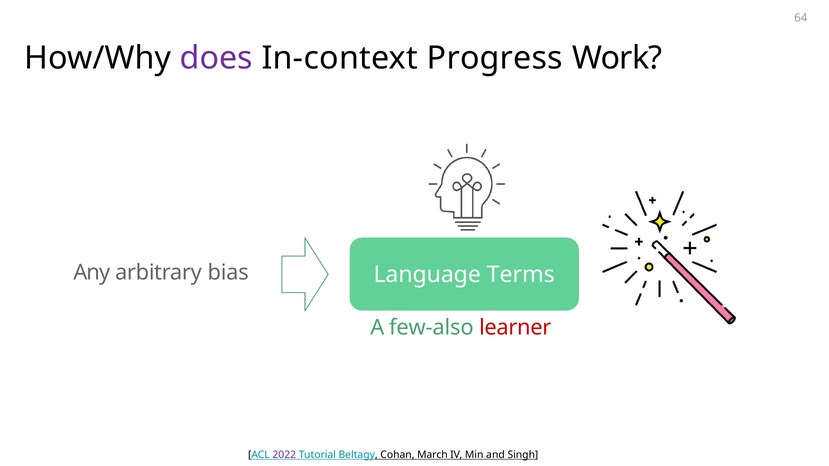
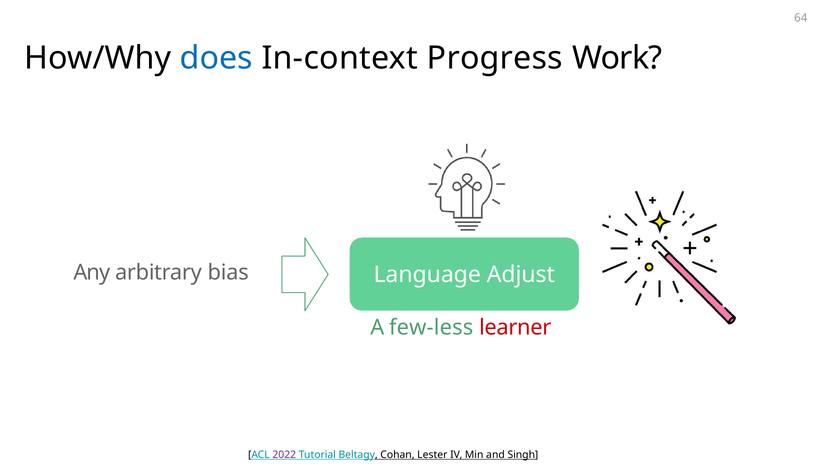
does colour: purple -> blue
Terms: Terms -> Adjust
few-also: few-also -> few-less
March: March -> Lester
